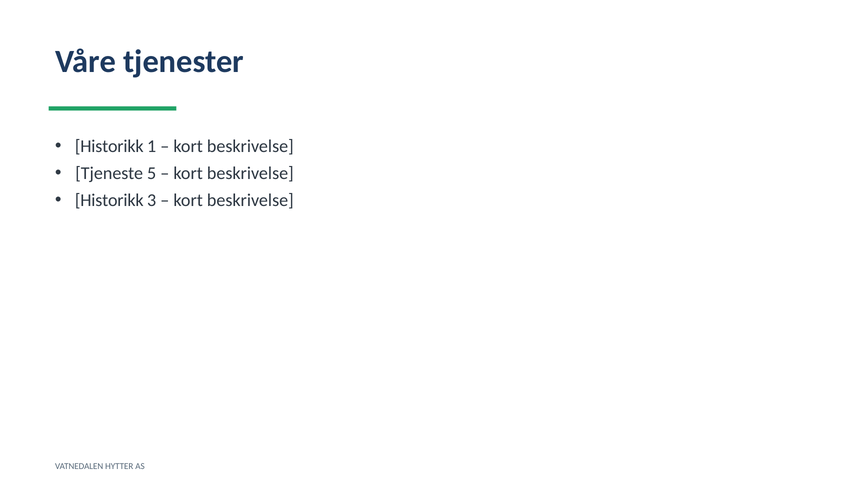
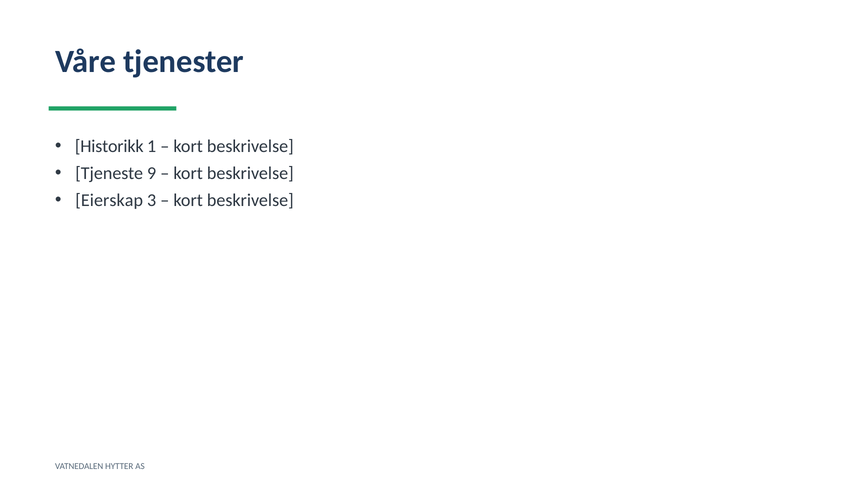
5: 5 -> 9
Historikk at (109, 201): Historikk -> Eierskap
